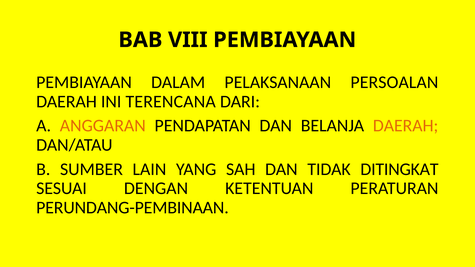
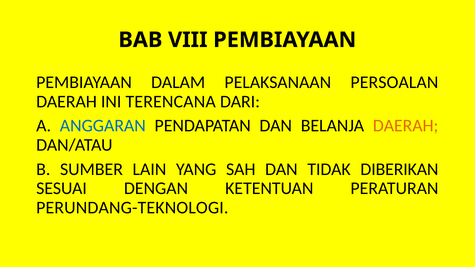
ANGGARAN colour: orange -> blue
DITINGKAT: DITINGKAT -> DIBERIKAN
PERUNDANG-PEMBINAAN: PERUNDANG-PEMBINAAN -> PERUNDANG-TEKNOLOGI
